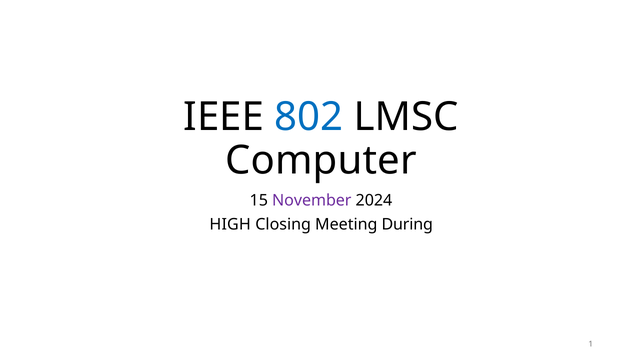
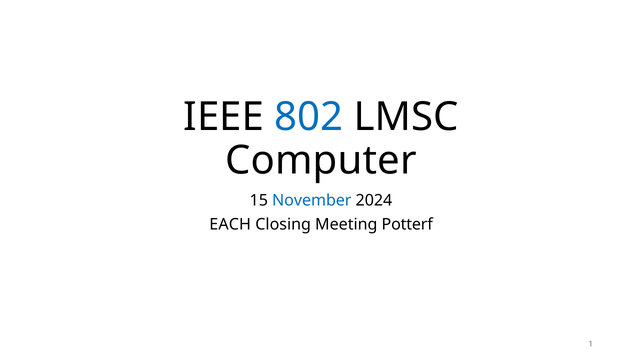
November colour: purple -> blue
HIGH: HIGH -> EACH
During: During -> Potterf
